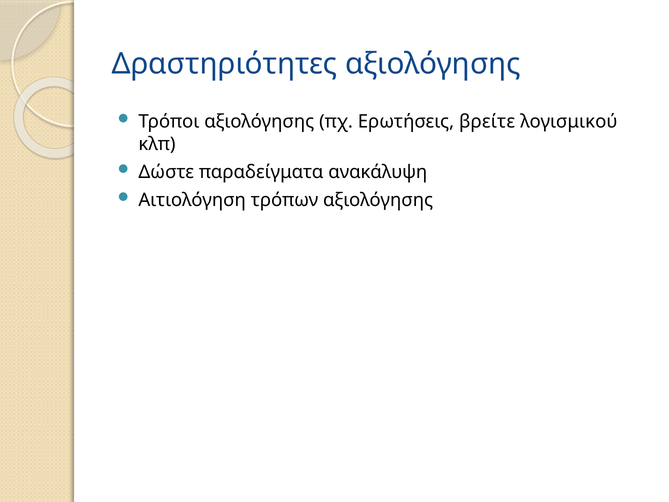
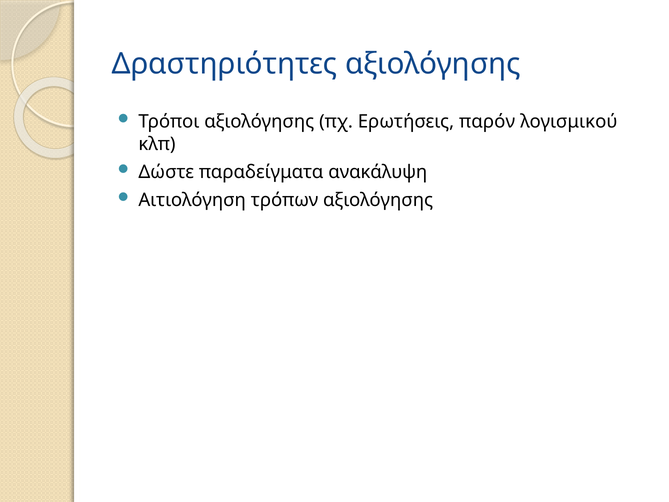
βρείτε: βρείτε -> παρόν
